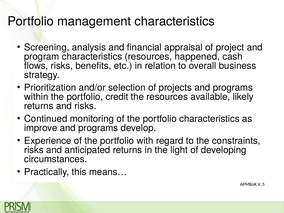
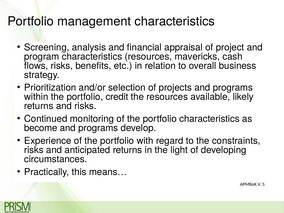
happened: happened -> mavericks
improve: improve -> become
